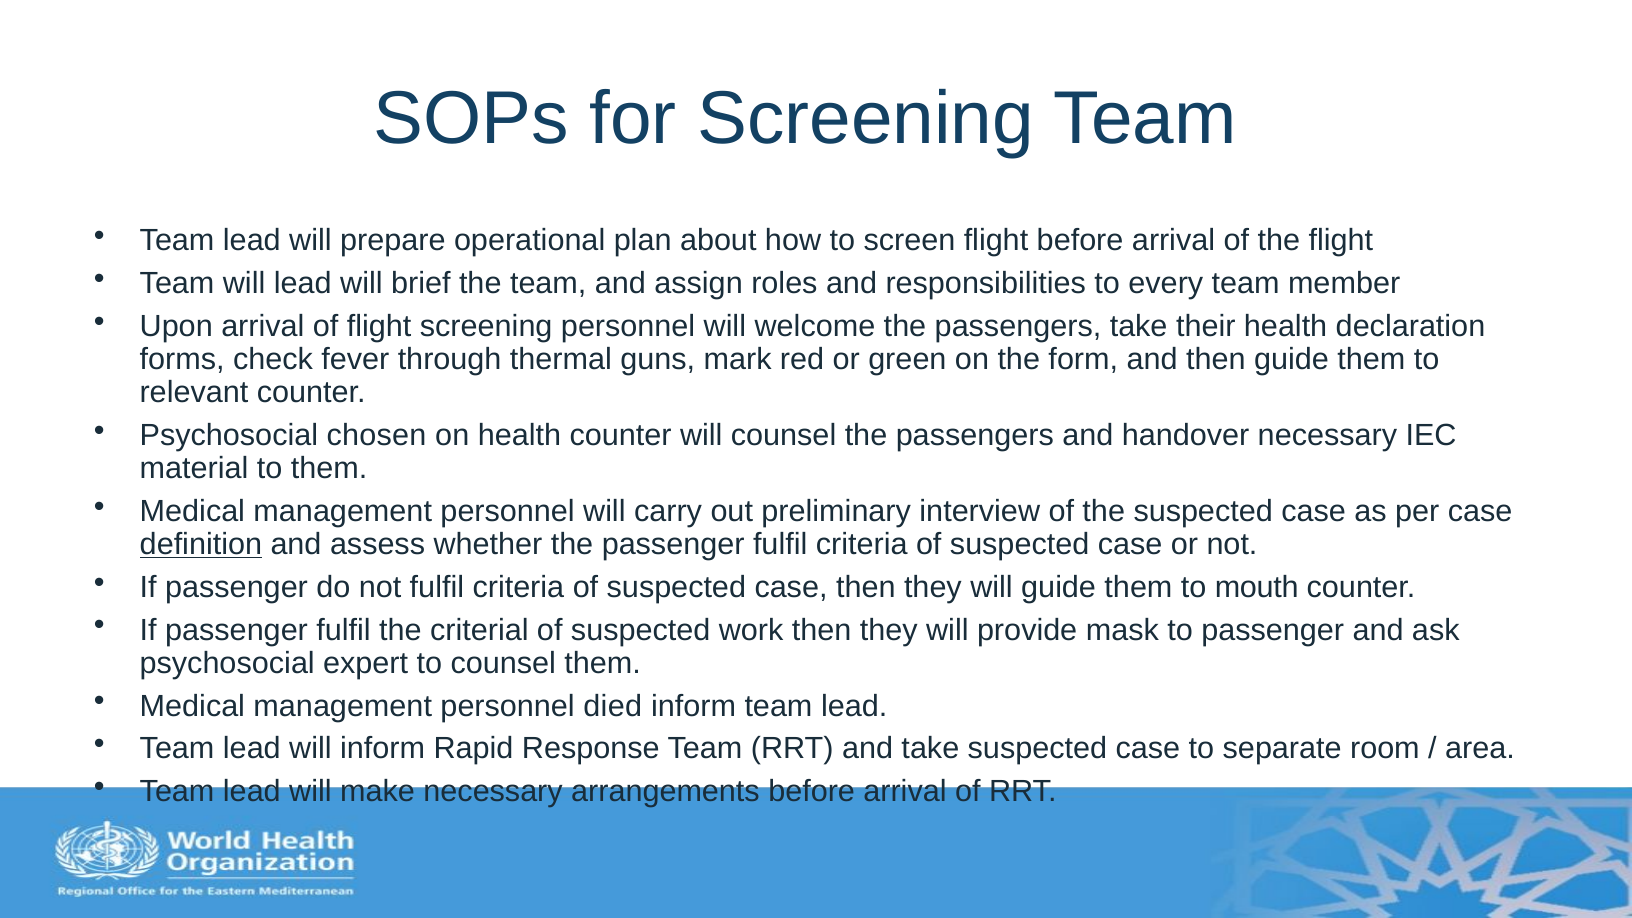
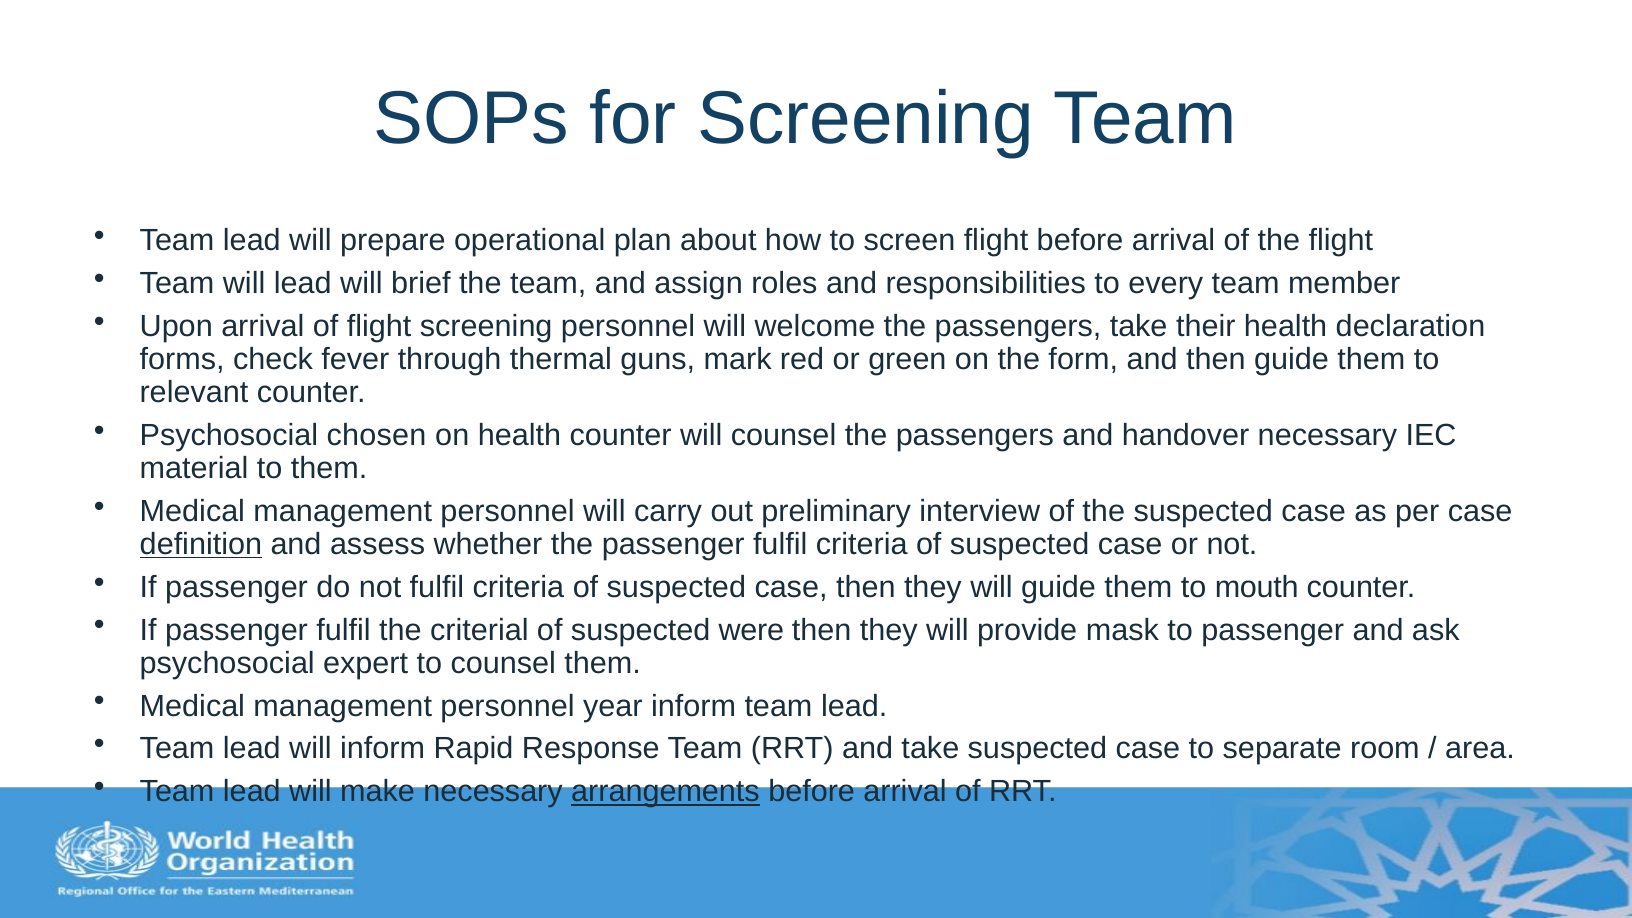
work: work -> were
died: died -> year
arrangements underline: none -> present
